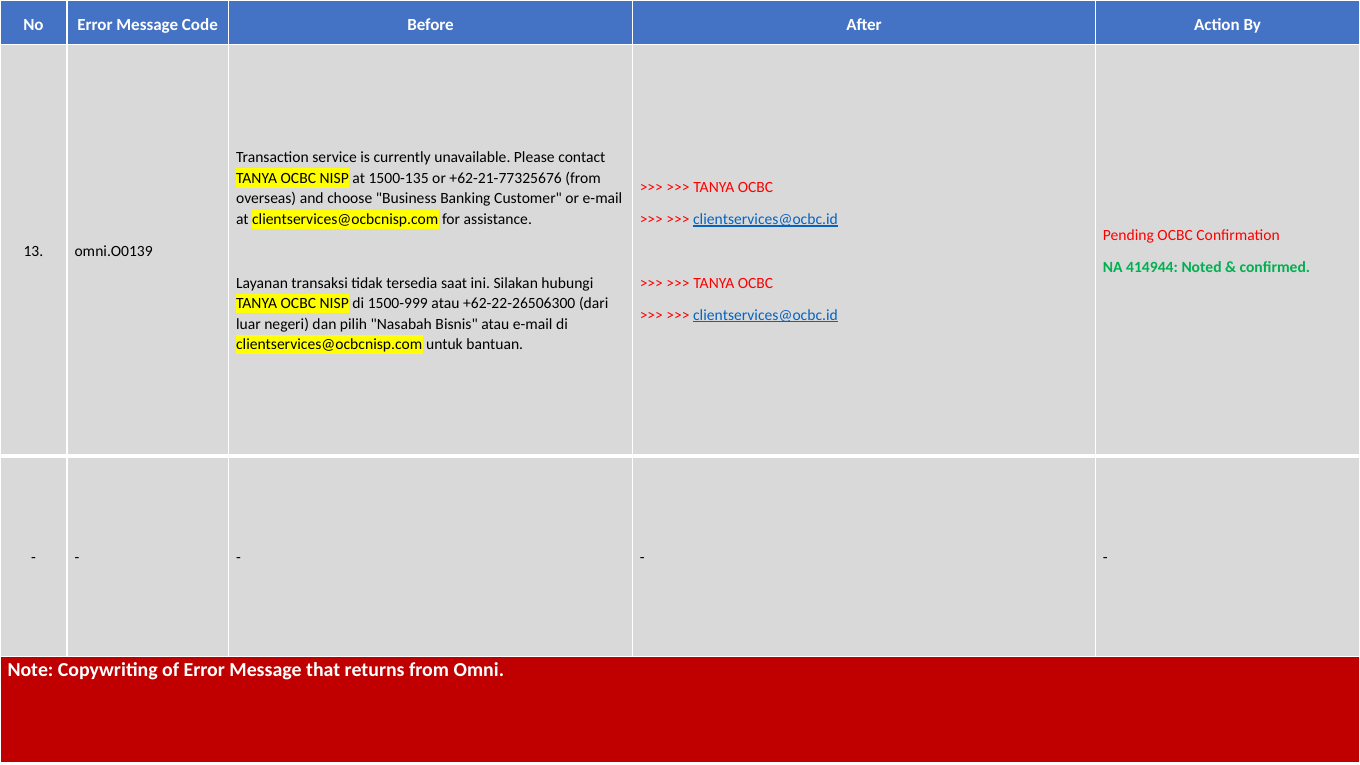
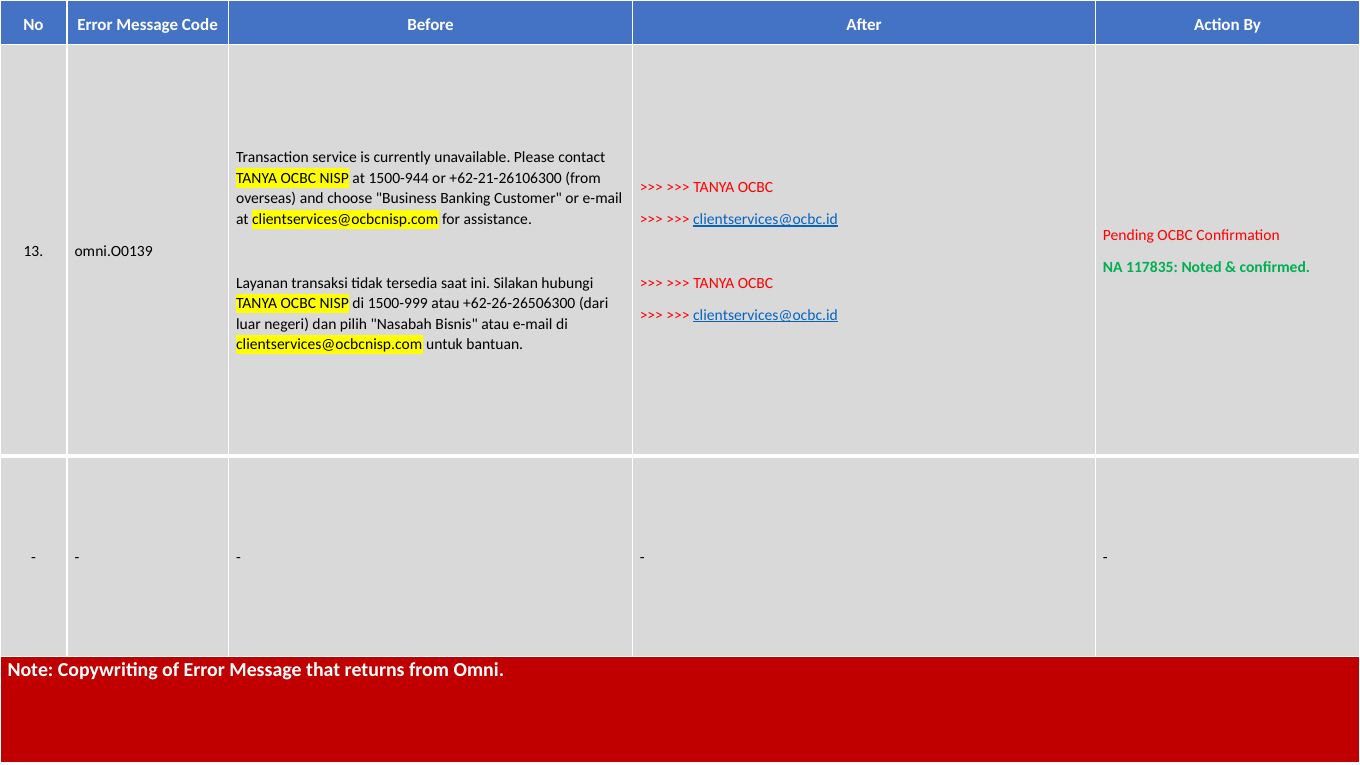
1500-135: 1500-135 -> 1500-944
+62-21-77325676: +62-21-77325676 -> +62-21-26106300
414944: 414944 -> 117835
+62-22-26506300: +62-22-26506300 -> +62-26-26506300
